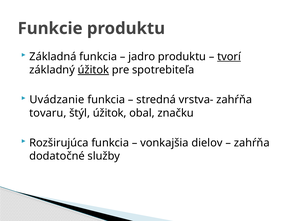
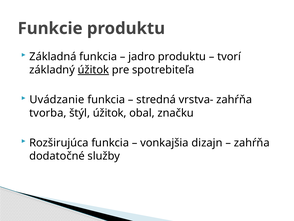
tvorí underline: present -> none
tovaru: tovaru -> tvorba
dielov: dielov -> dizajn
